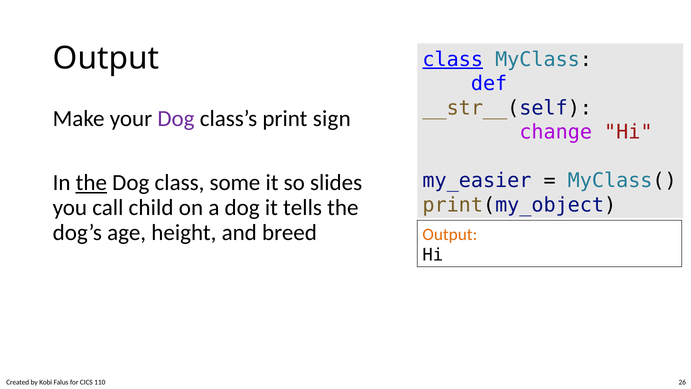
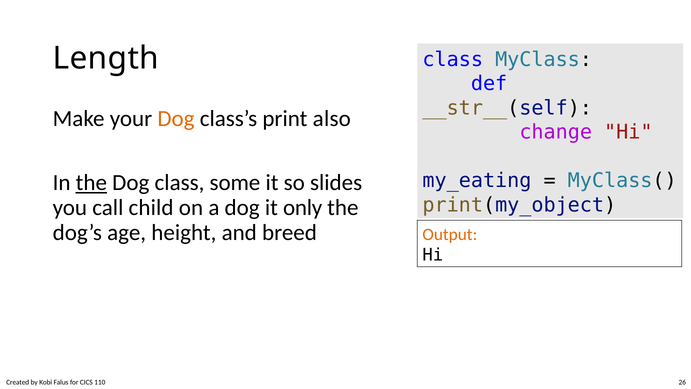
Output at (106, 58): Output -> Length
class at (453, 59) underline: present -> none
Dog at (176, 118) colour: purple -> orange
sign: sign -> also
my_easier: my_easier -> my_eating
tells: tells -> only
